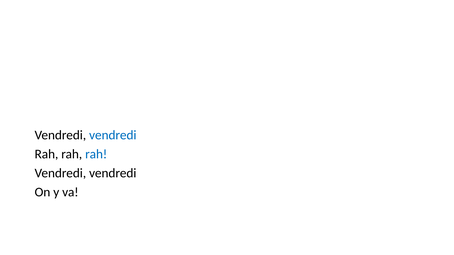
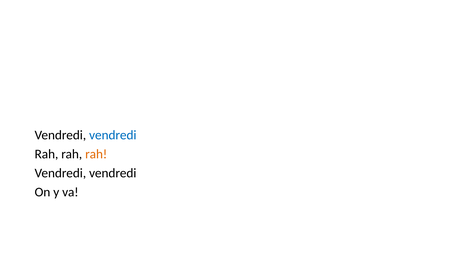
rah at (96, 154) colour: blue -> orange
